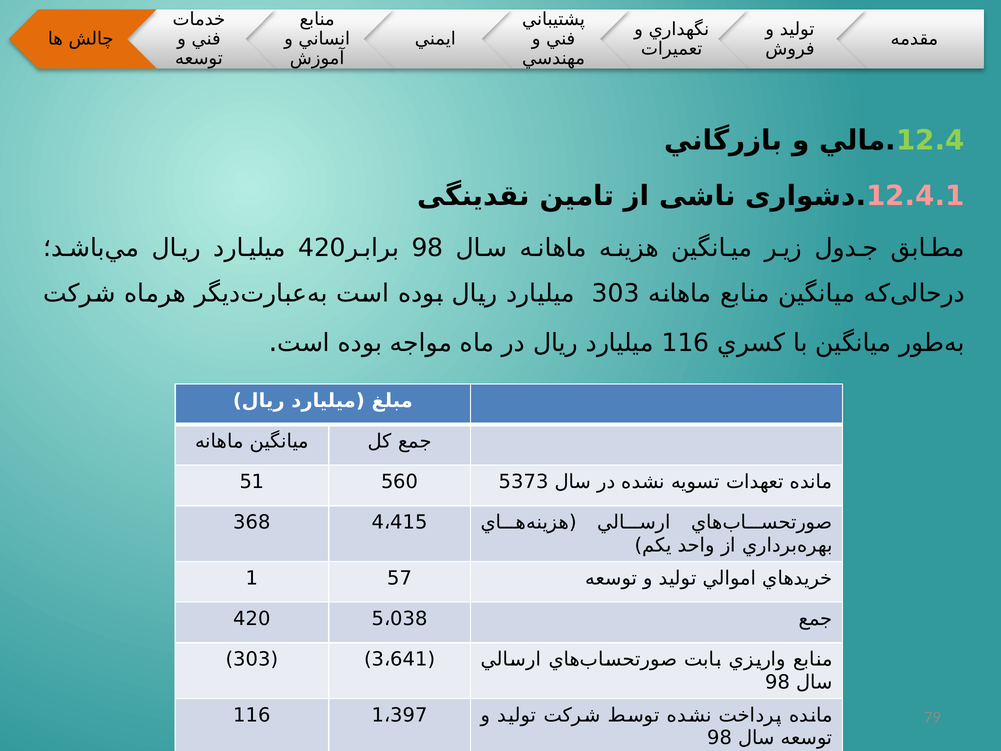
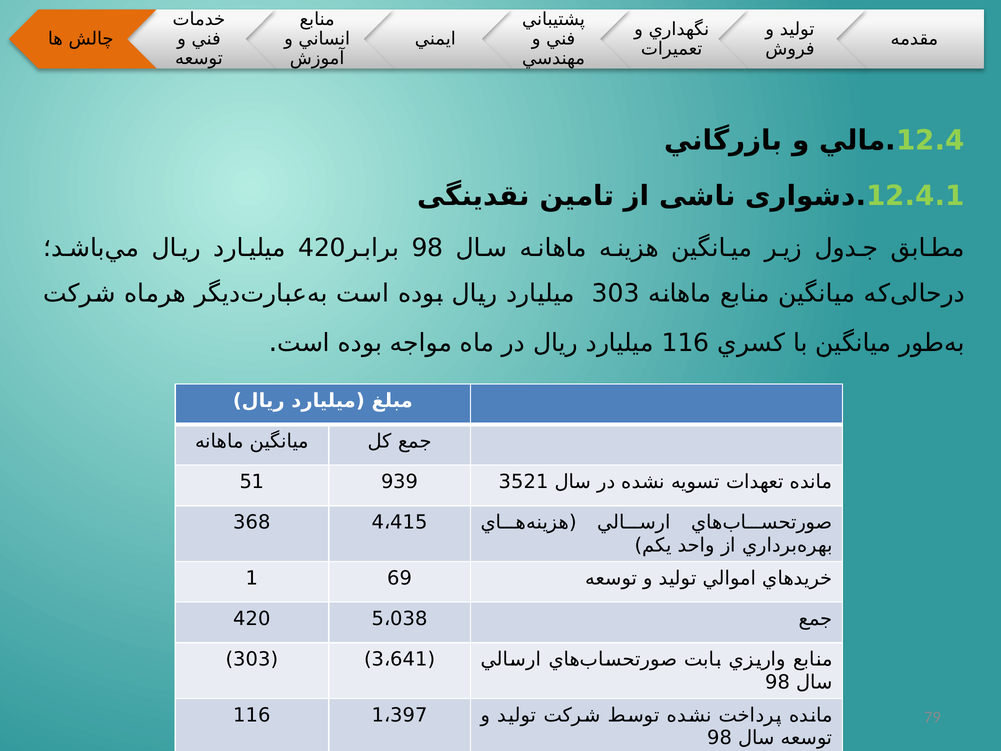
12.4.1 colour: pink -> light green
560: 560 -> 939
5373: 5373 -> 3521
57: 57 -> 69
